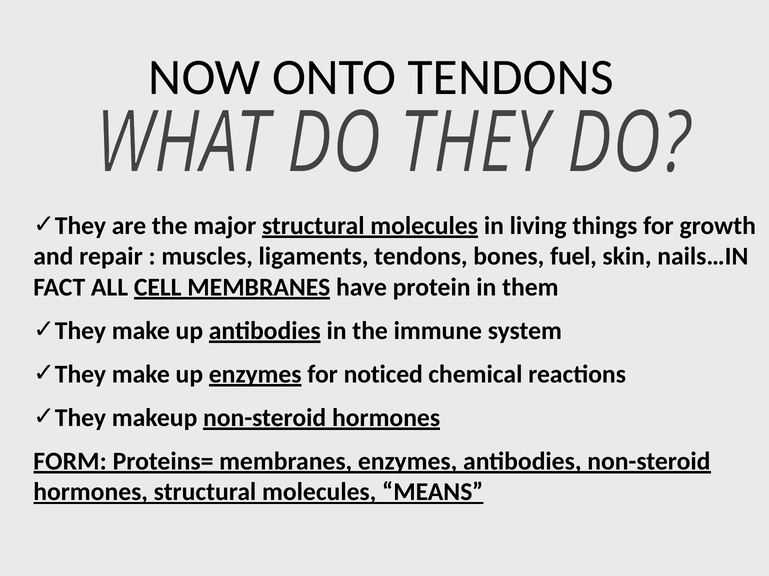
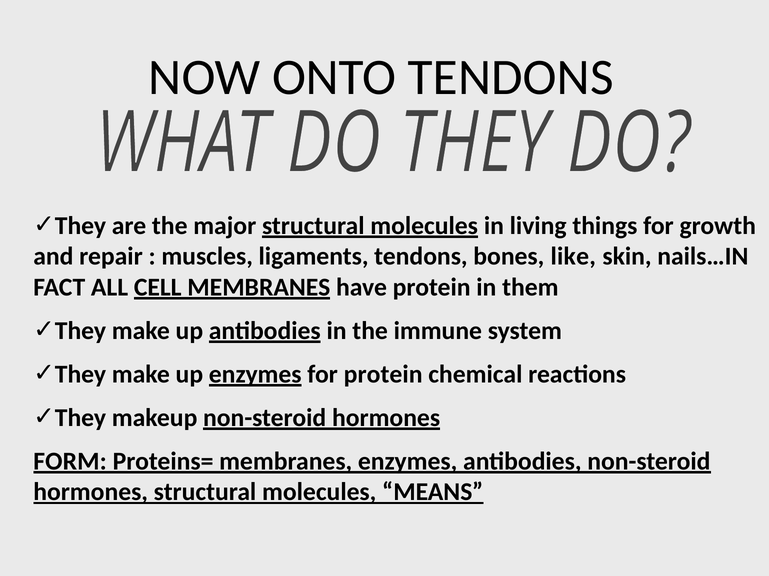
fuel: fuel -> like
for noticed: noticed -> protein
